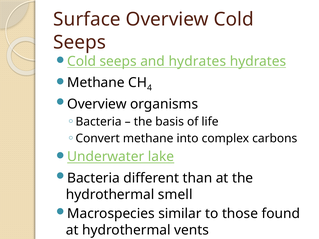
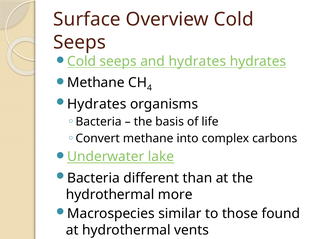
Overview at (97, 104): Overview -> Hydrates
smell: smell -> more
